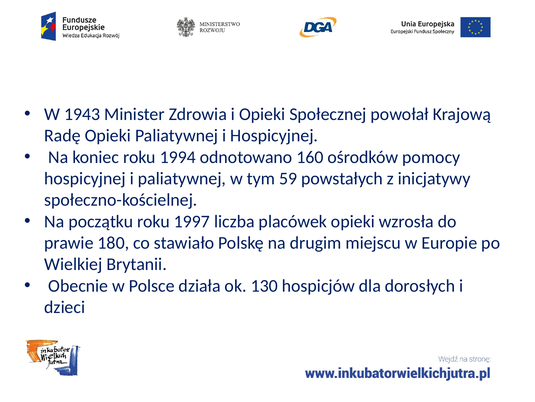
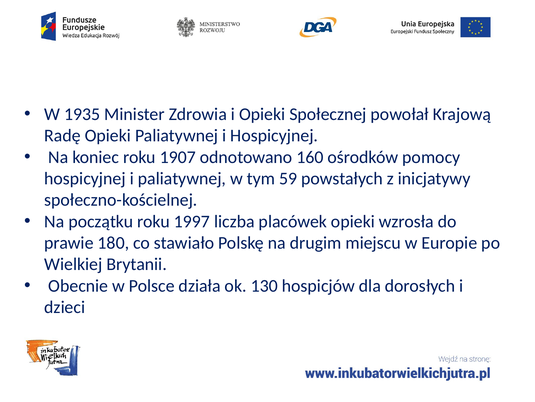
1943: 1943 -> 1935
1994: 1994 -> 1907
